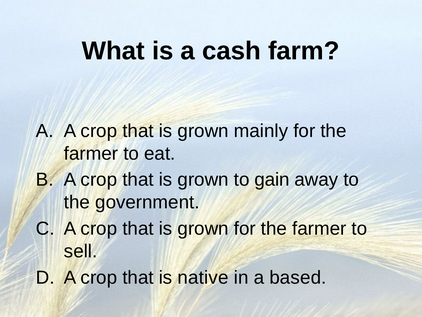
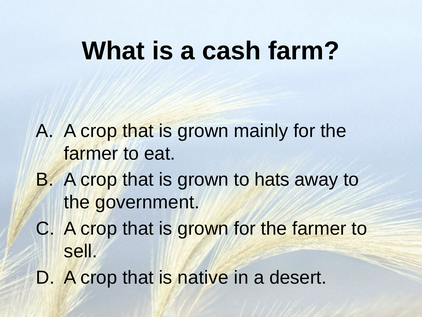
gain: gain -> hats
based: based -> desert
